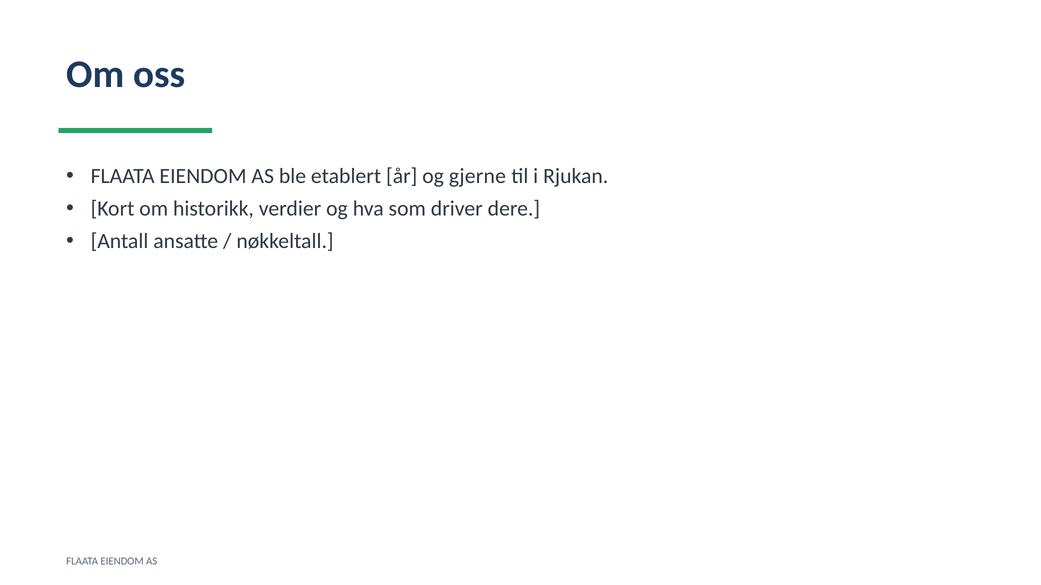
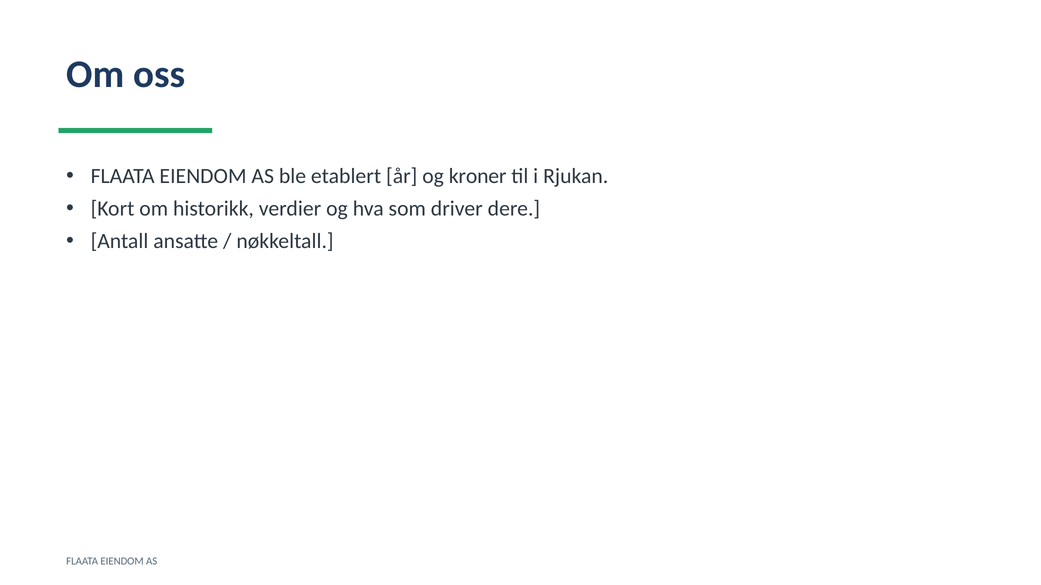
gjerne: gjerne -> kroner
